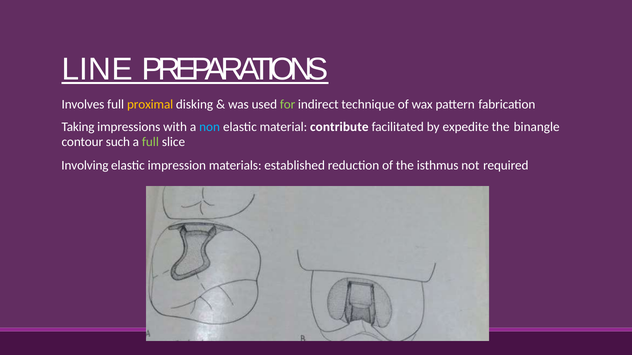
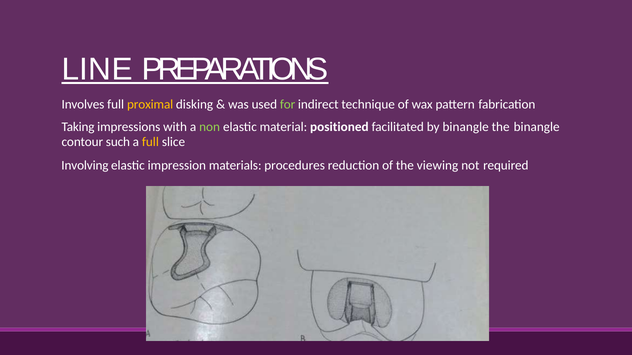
non colour: light blue -> light green
contribute: contribute -> positioned
by expedite: expedite -> binangle
full at (150, 142) colour: light green -> yellow
established: established -> procedures
isthmus: isthmus -> viewing
